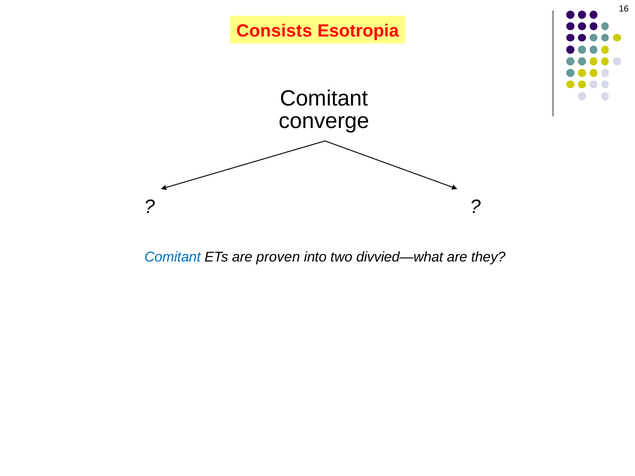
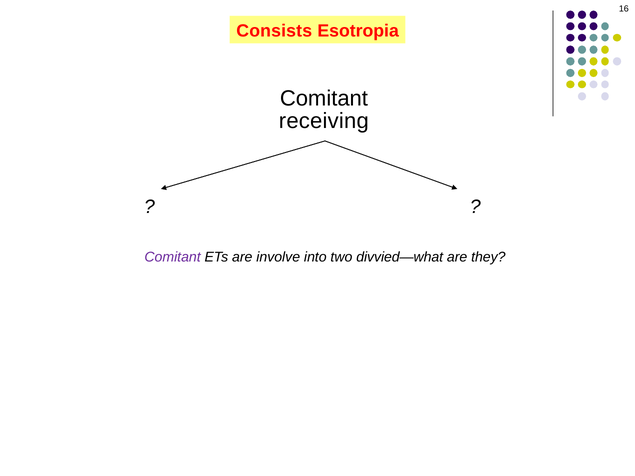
converge: converge -> receiving
Comitant at (173, 257) colour: blue -> purple
proven: proven -> involve
